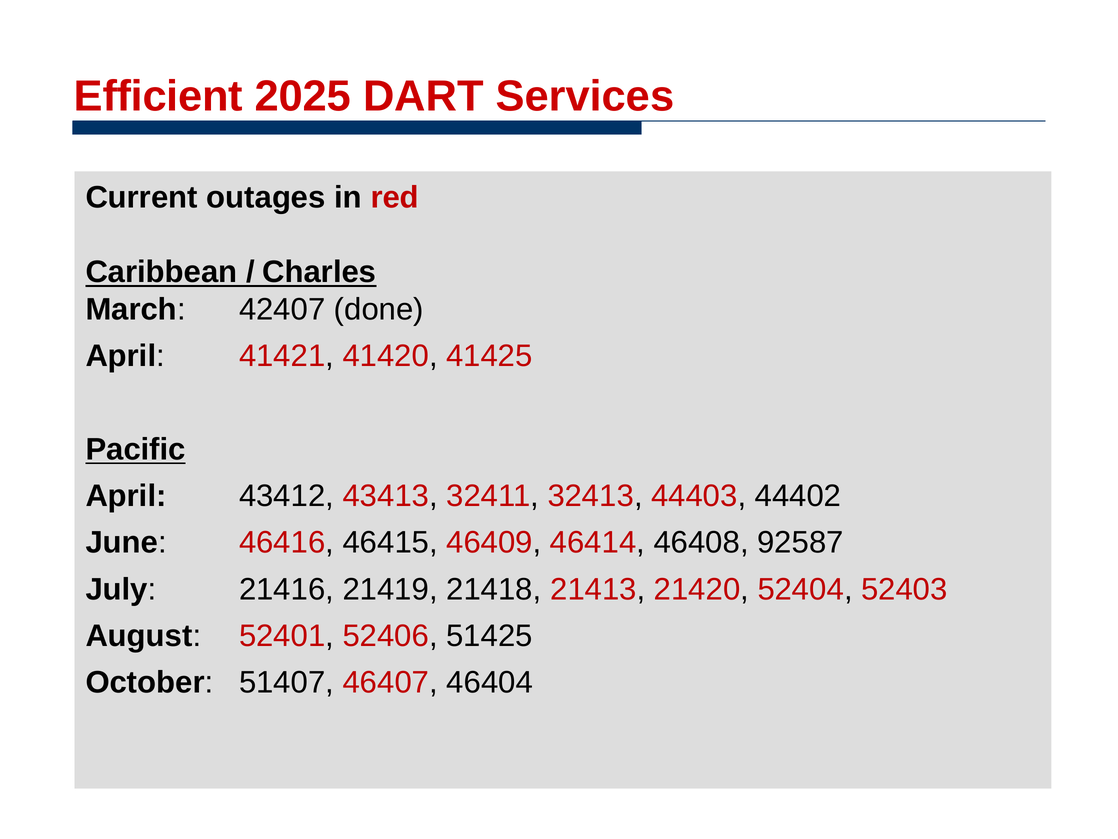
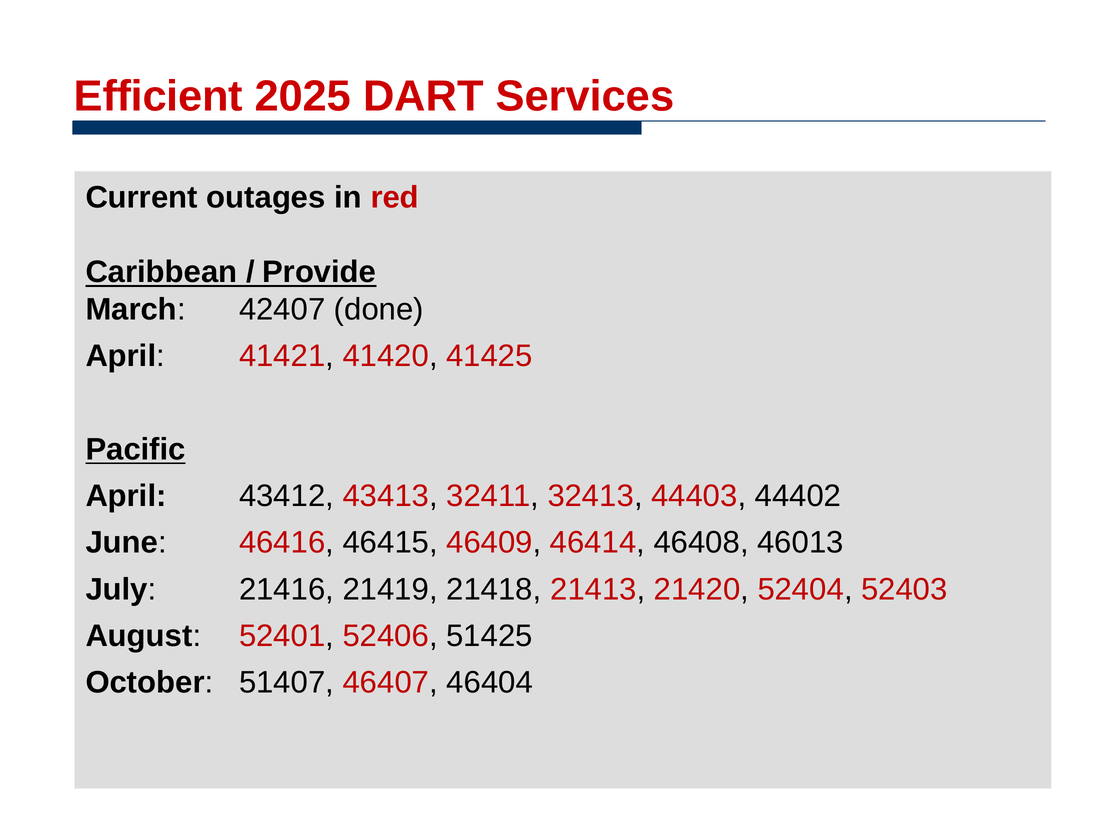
Charles: Charles -> Provide
92587: 92587 -> 46013
